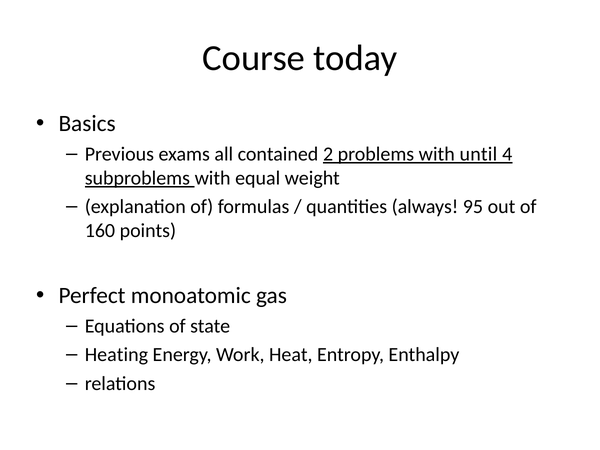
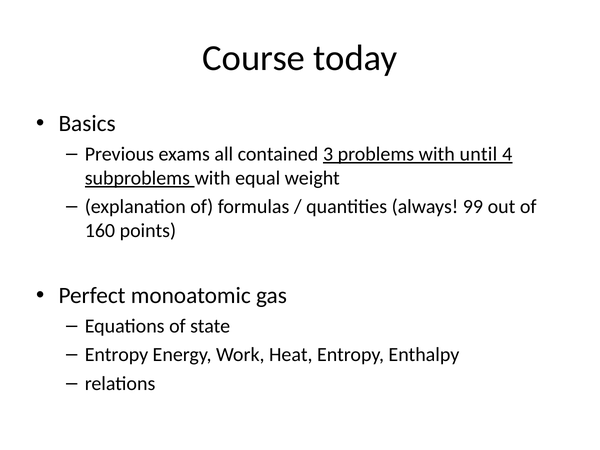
2: 2 -> 3
95: 95 -> 99
Heating at (116, 355): Heating -> Entropy
